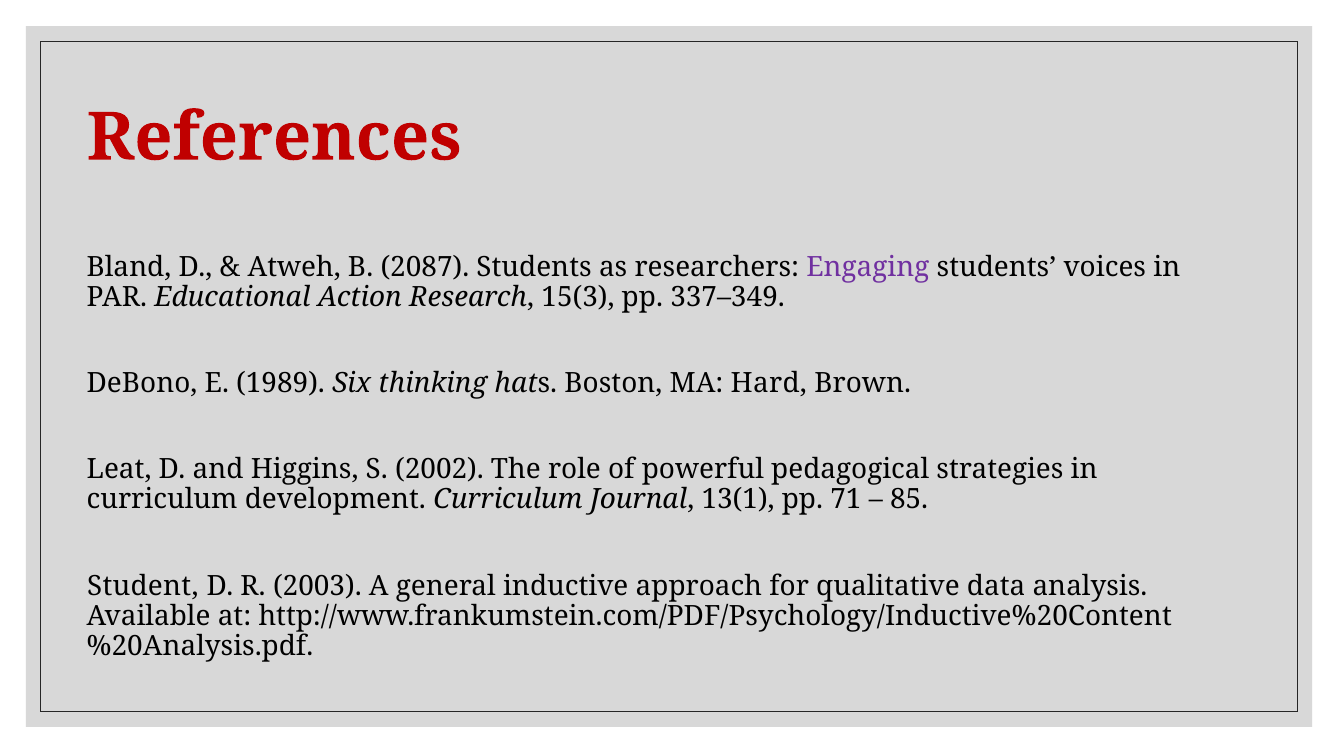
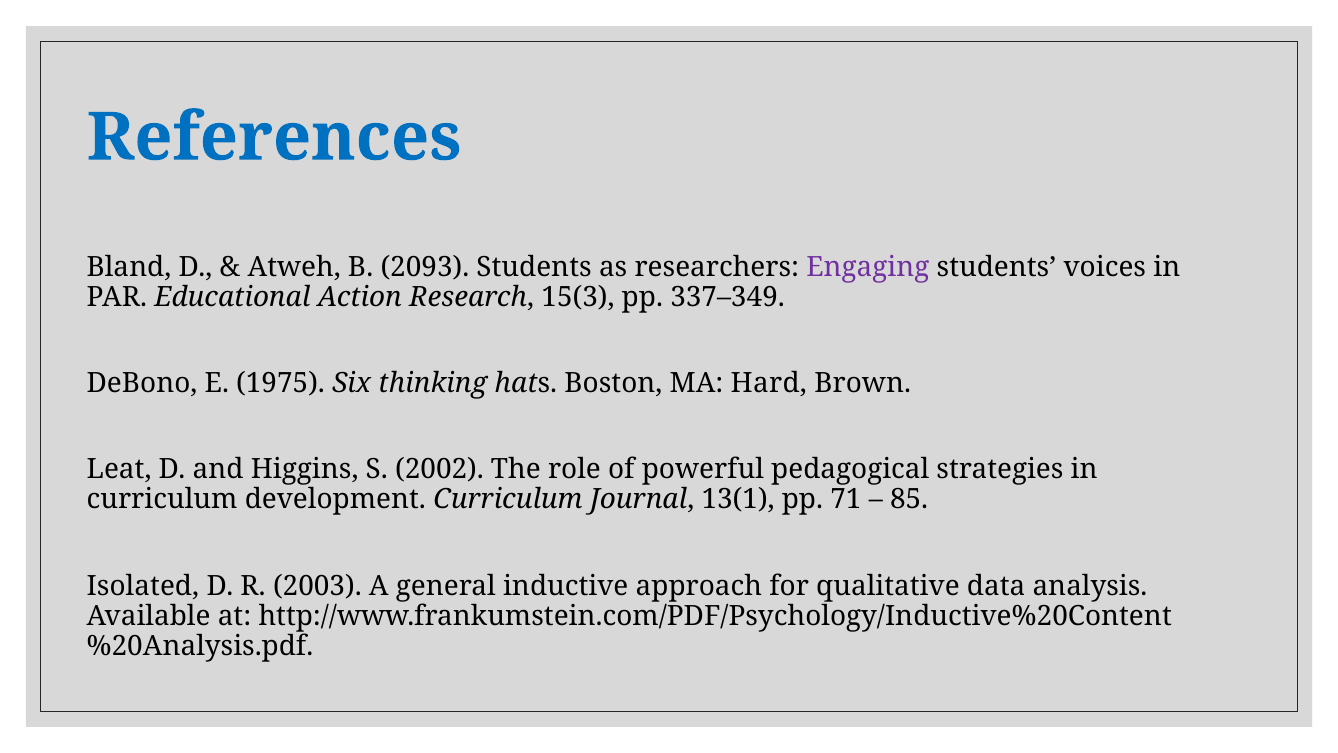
References colour: red -> blue
2087: 2087 -> 2093
1989: 1989 -> 1975
Student: Student -> Isolated
